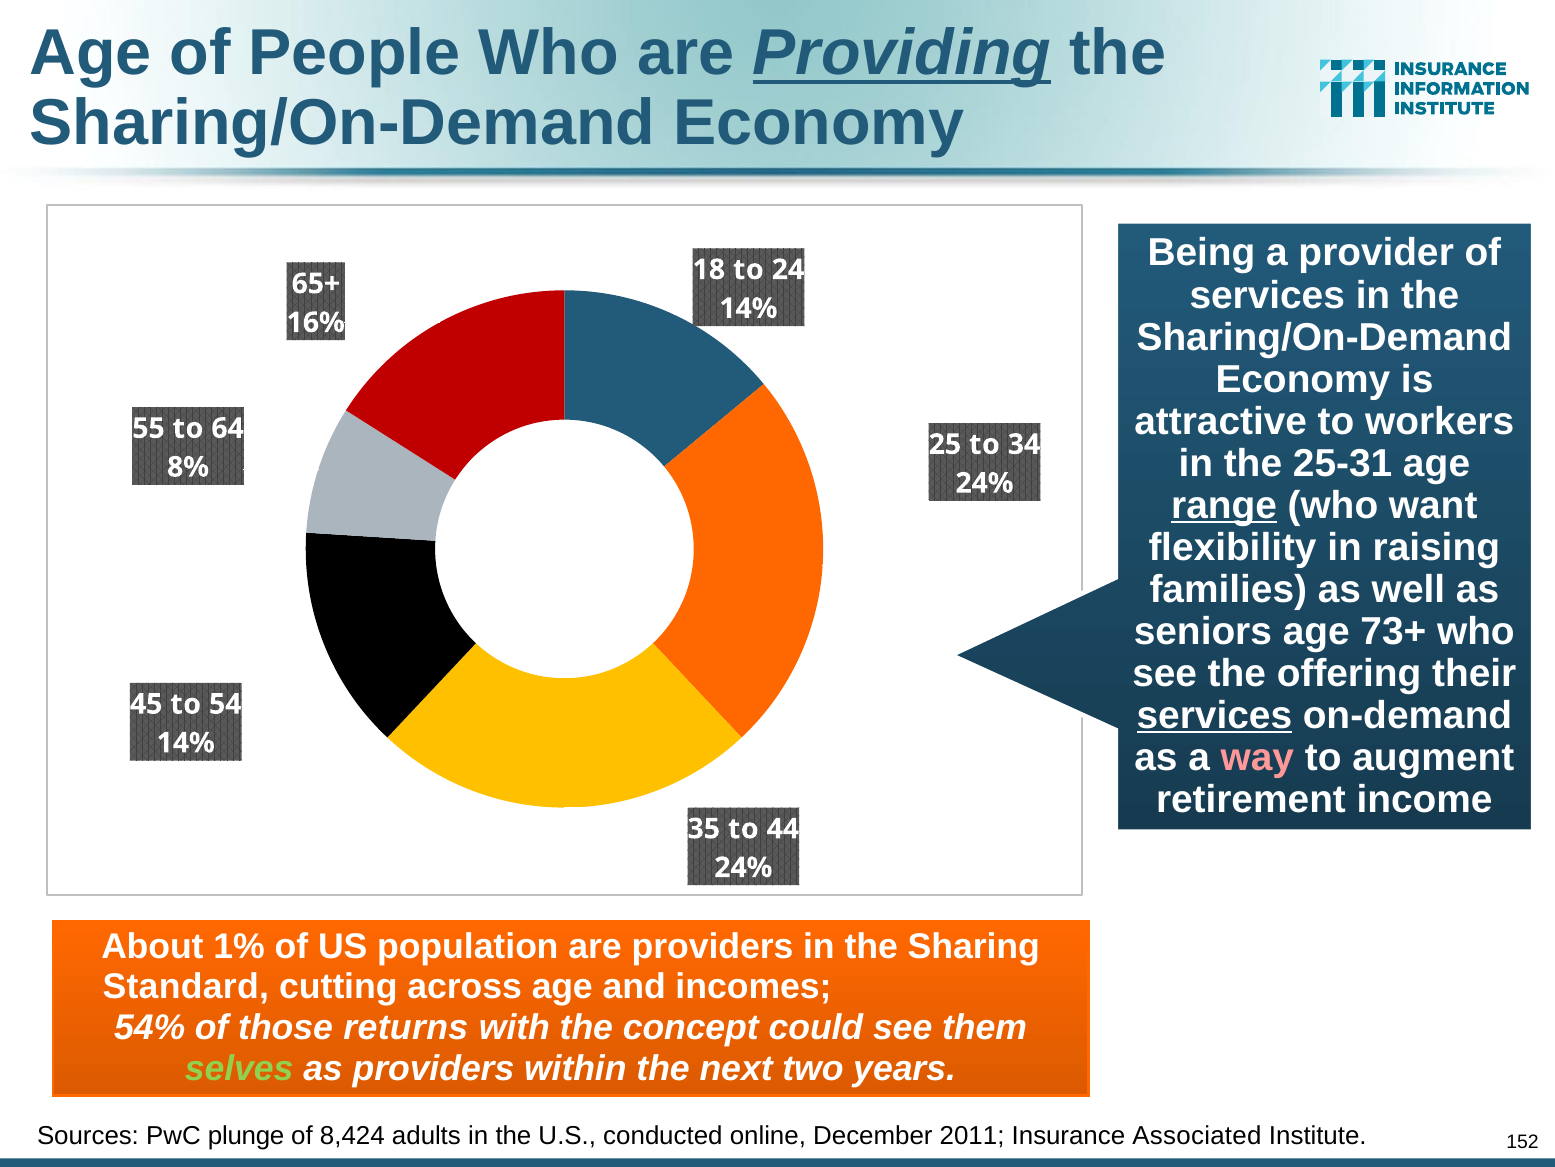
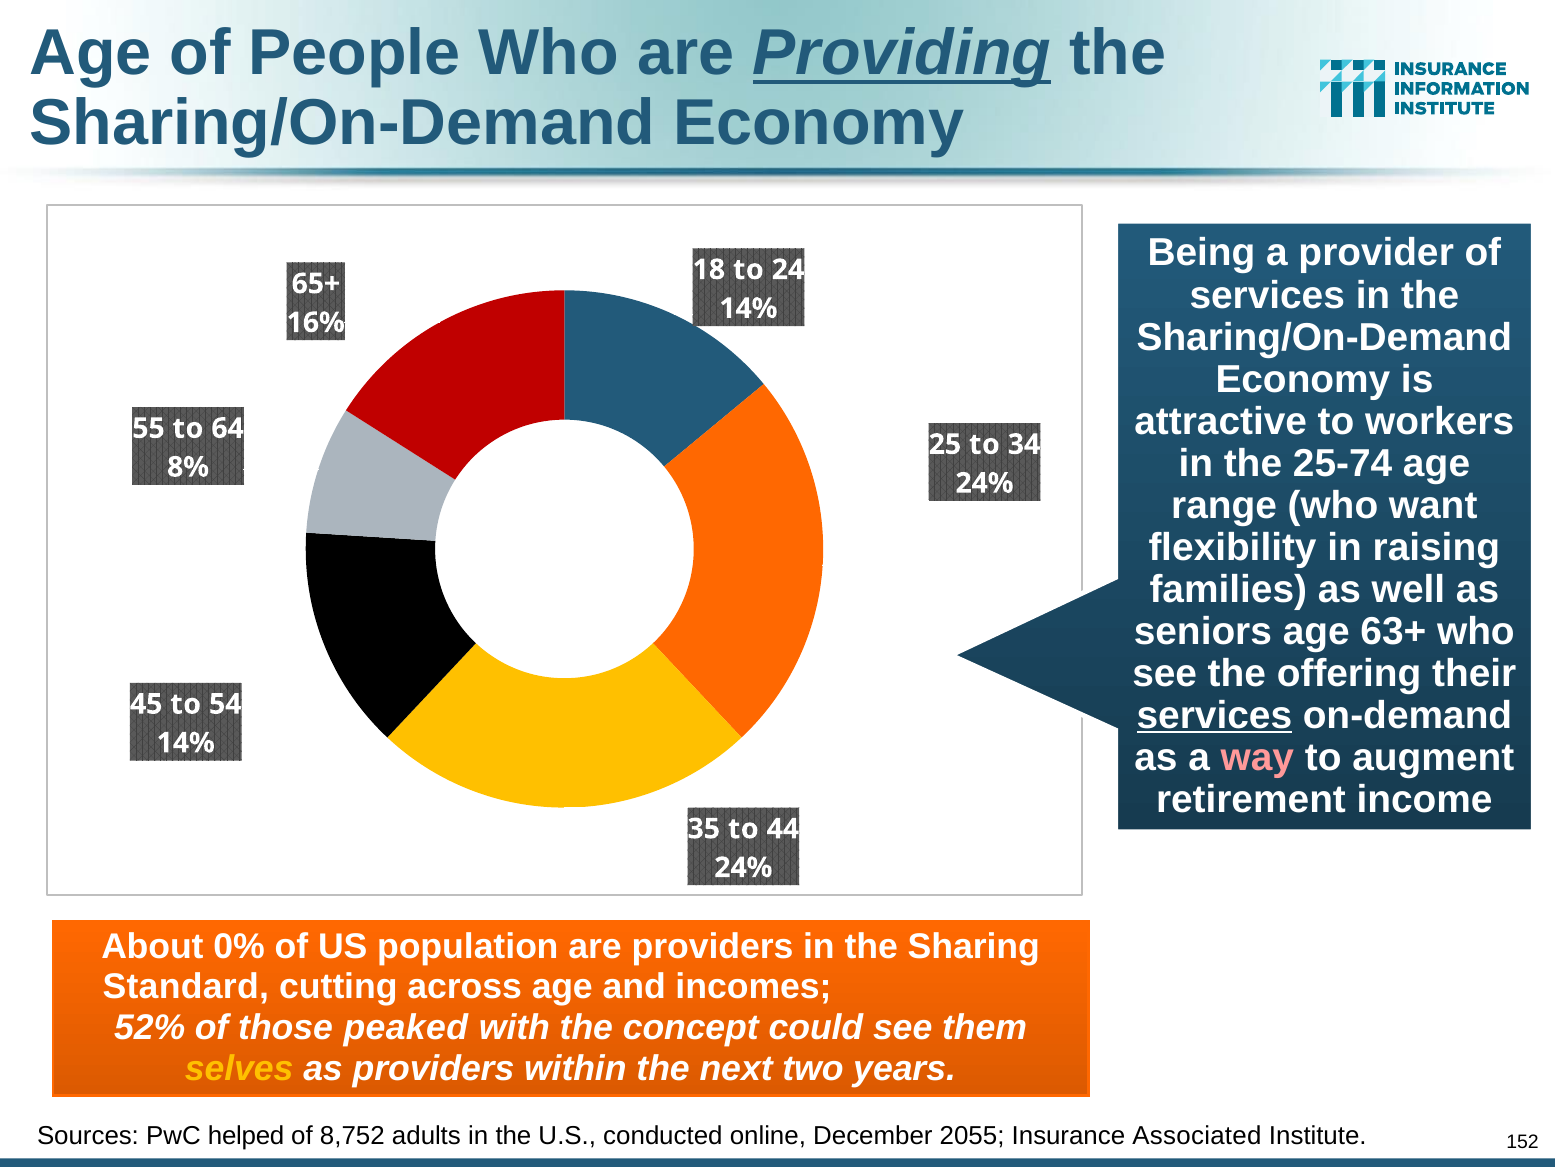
25-31: 25-31 -> 25-74
range underline: present -> none
73+: 73+ -> 63+
1%: 1% -> 0%
54%: 54% -> 52%
returns: returns -> peaked
selves colour: light green -> yellow
plunge: plunge -> helped
8,424: 8,424 -> 8,752
2011: 2011 -> 2055
